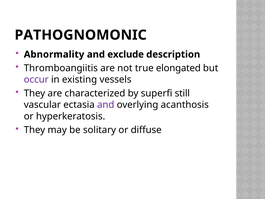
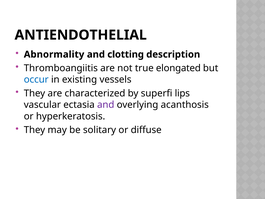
PATHOGNOMONIC: PATHOGNOMONIC -> ANTIENDOTHELIAL
exclude: exclude -> clotting
occur colour: purple -> blue
still: still -> lips
